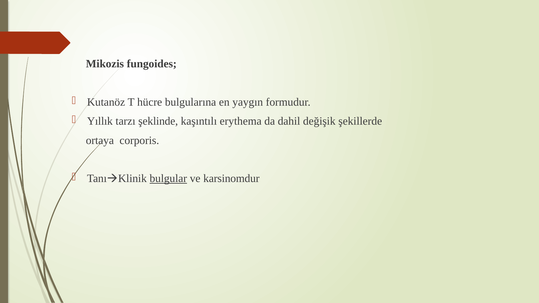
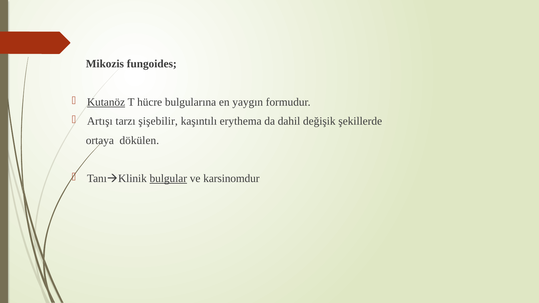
Kutanöz underline: none -> present
Yıllık: Yıllık -> Artışı
şeklinde: şeklinde -> şişebilir
corporis: corporis -> dökülen
